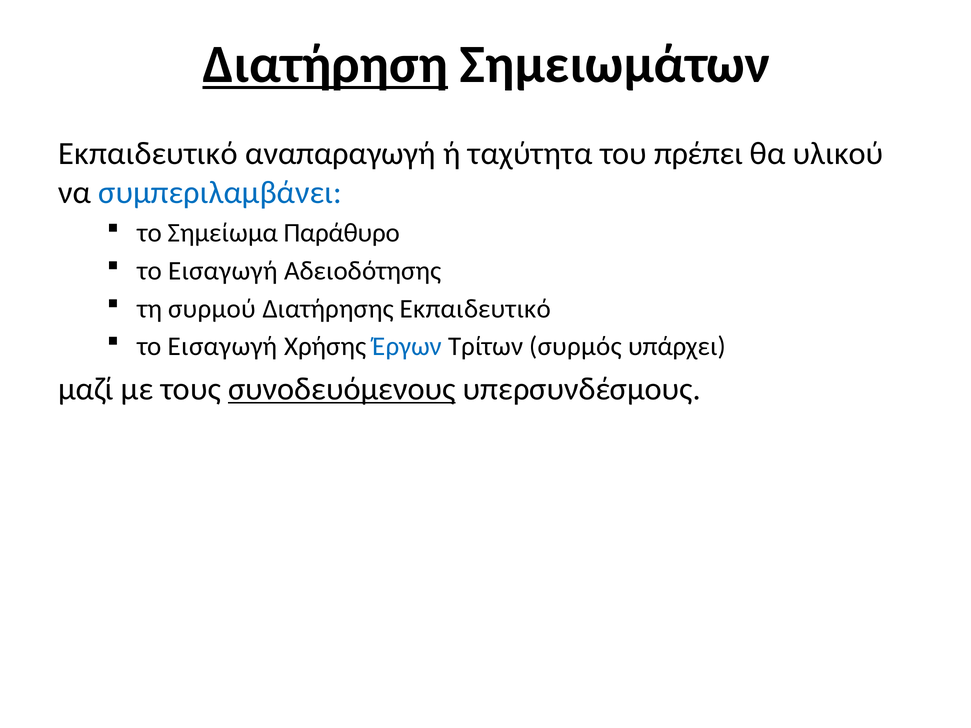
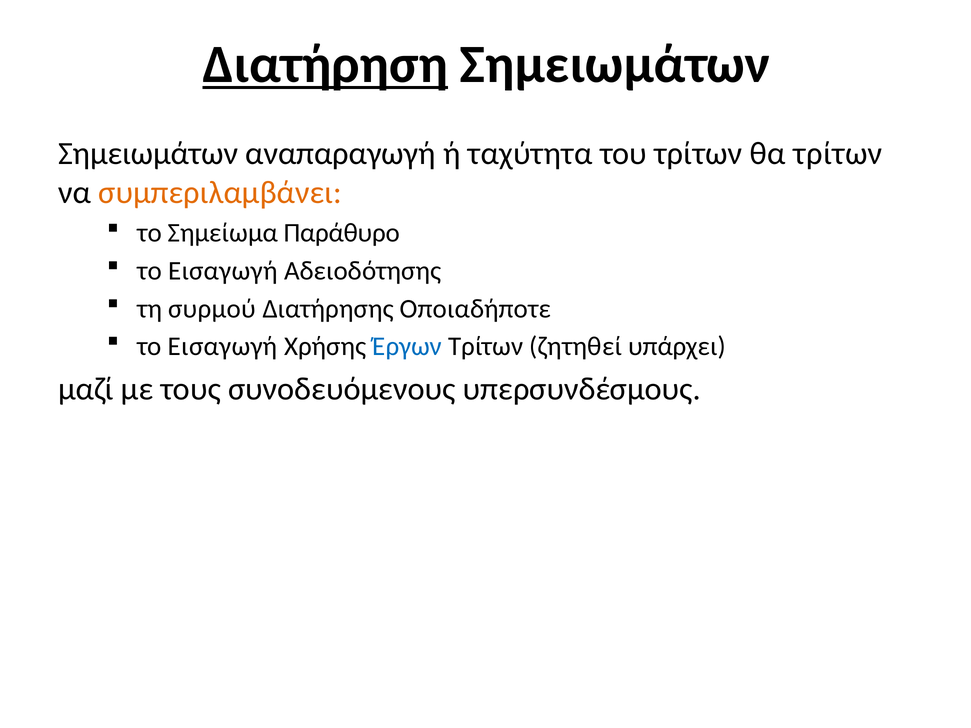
Εκπαιδευτικό at (148, 154): Εκπαιδευτικό -> Σημειωμάτων
του πρέπει: πρέπει -> τρίτων
θα υλικού: υλικού -> τρίτων
συμπεριλαμβάνει colour: blue -> orange
Διατήρησης Εκπαιδευτικό: Εκπαιδευτικό -> Οποιαδήποτε
συρμός: συρμός -> ζητηθεί
συνοδευόμενους underline: present -> none
